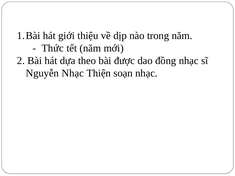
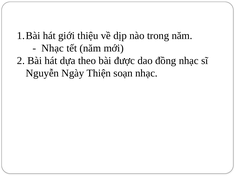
Thức at (53, 48): Thức -> Nhạc
Nguyễn Nhạc: Nhạc -> Ngày
